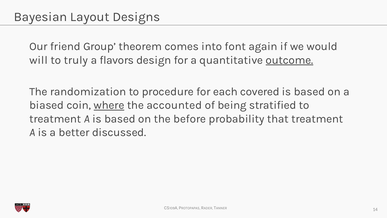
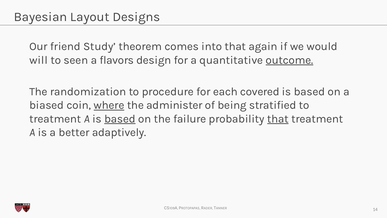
Group: Group -> Study
into font: font -> that
truly: truly -> seen
accounted: accounted -> administer
based at (120, 119) underline: none -> present
before: before -> failure
that at (278, 119) underline: none -> present
discussed: discussed -> adaptively
